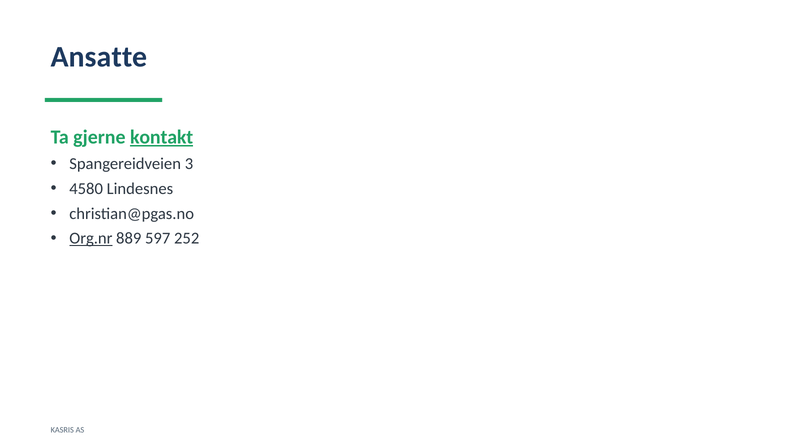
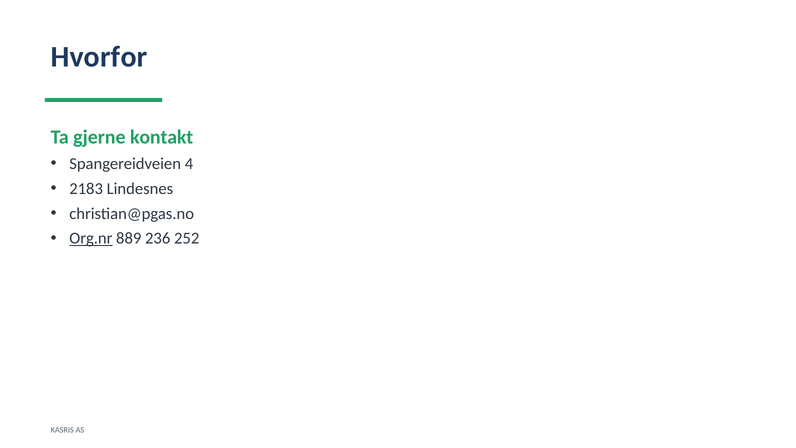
Ansatte: Ansatte -> Hvorfor
kontakt underline: present -> none
3: 3 -> 4
4580: 4580 -> 2183
597: 597 -> 236
